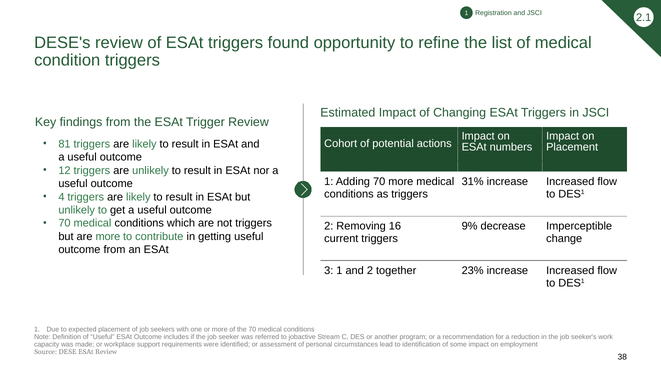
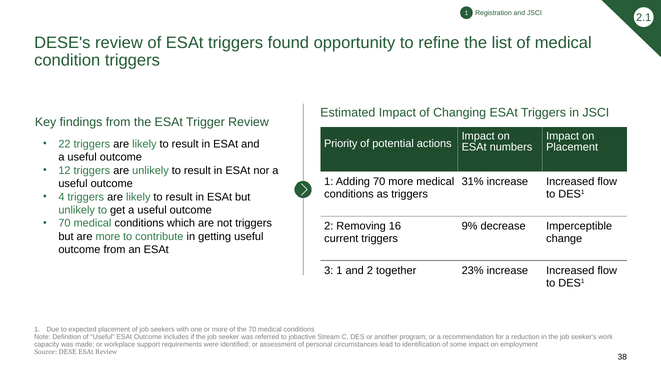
Cohort: Cohort -> Priority
81: 81 -> 22
